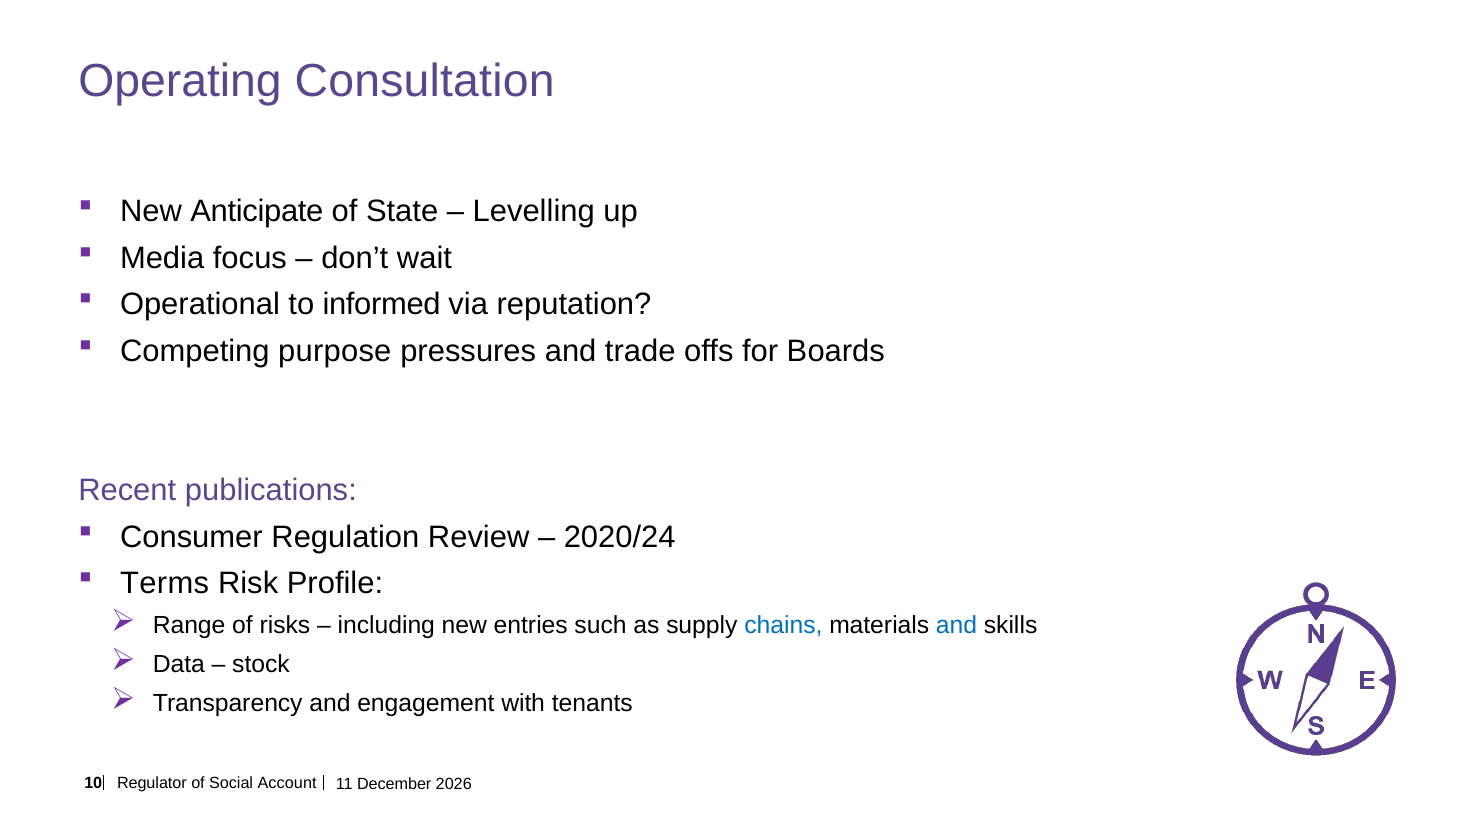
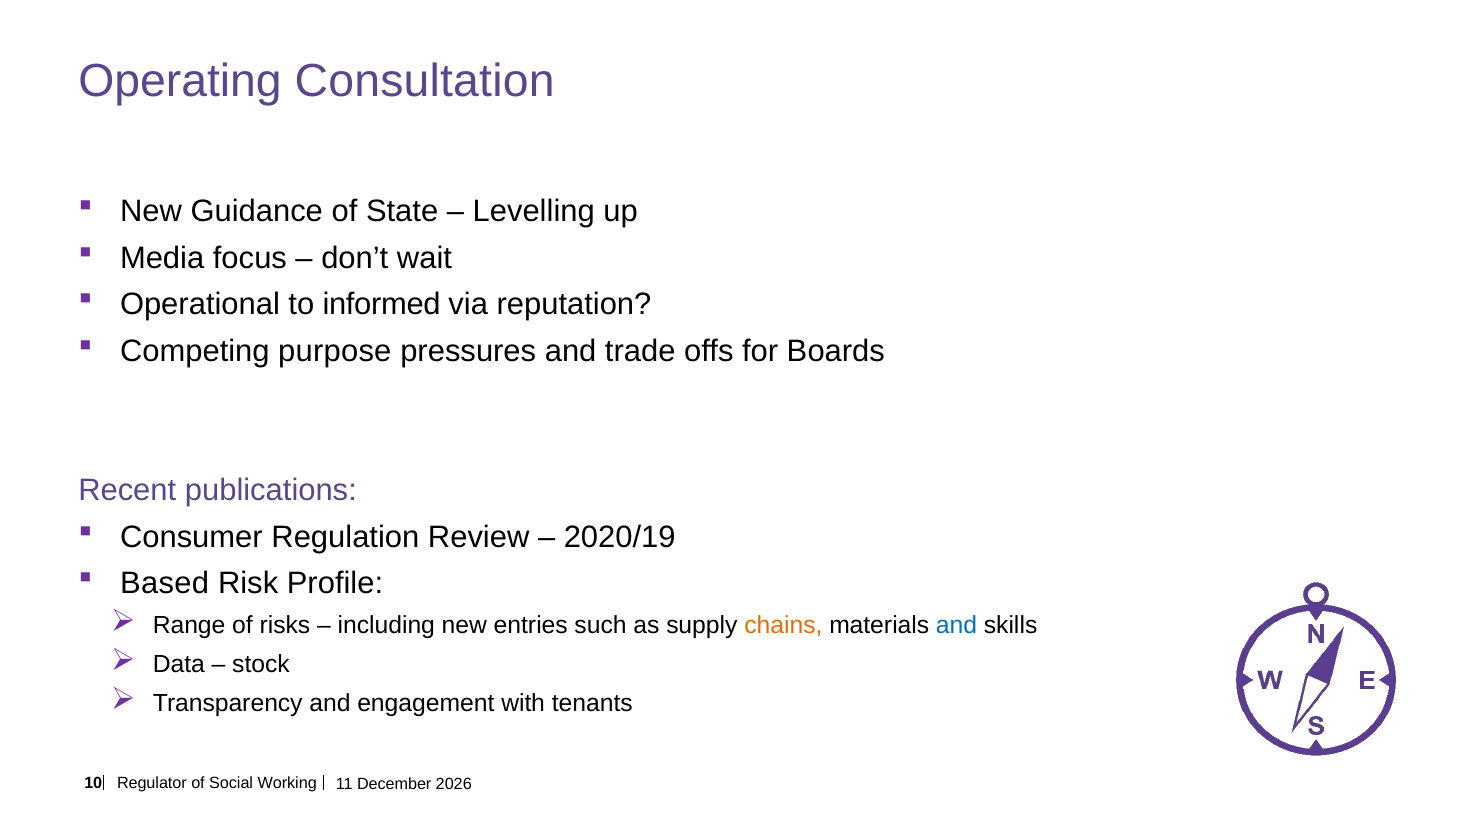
Anticipate: Anticipate -> Guidance
2020/24: 2020/24 -> 2020/19
Terms: Terms -> Based
chains colour: blue -> orange
Account: Account -> Working
